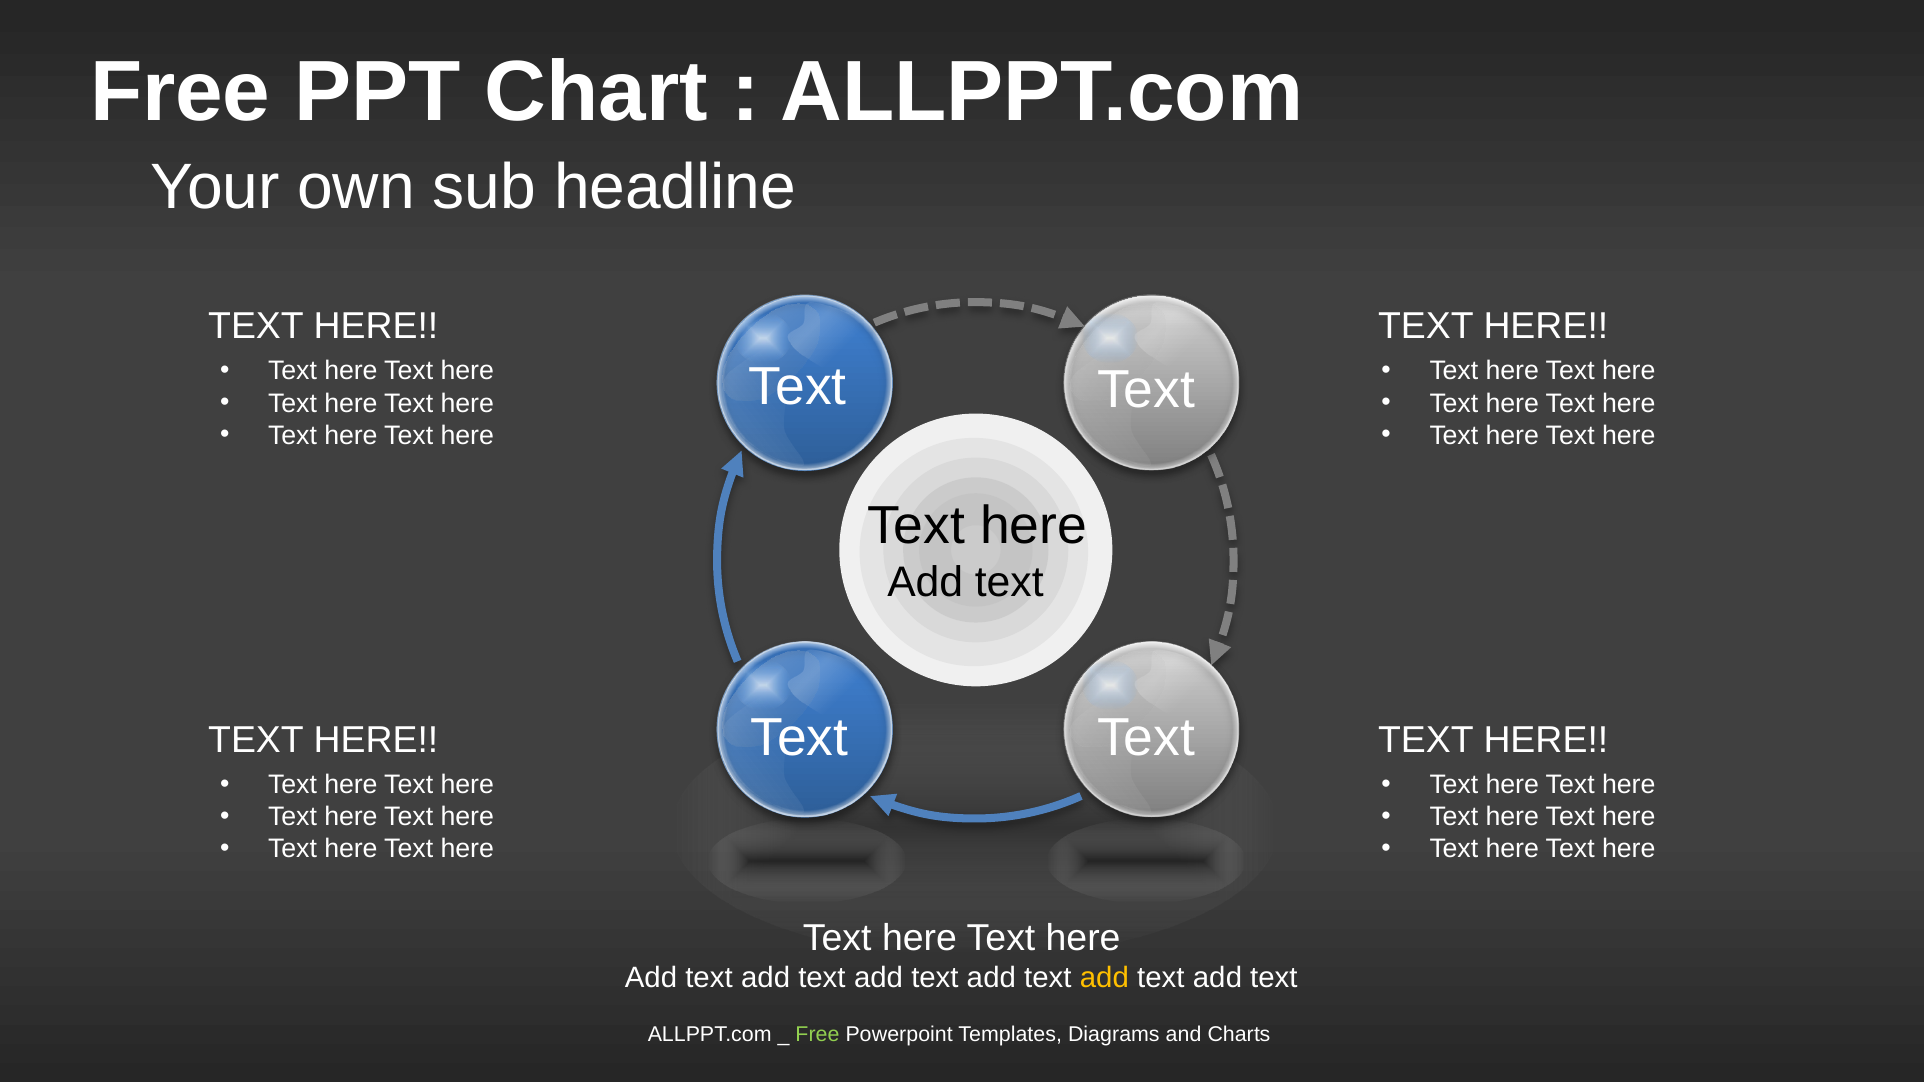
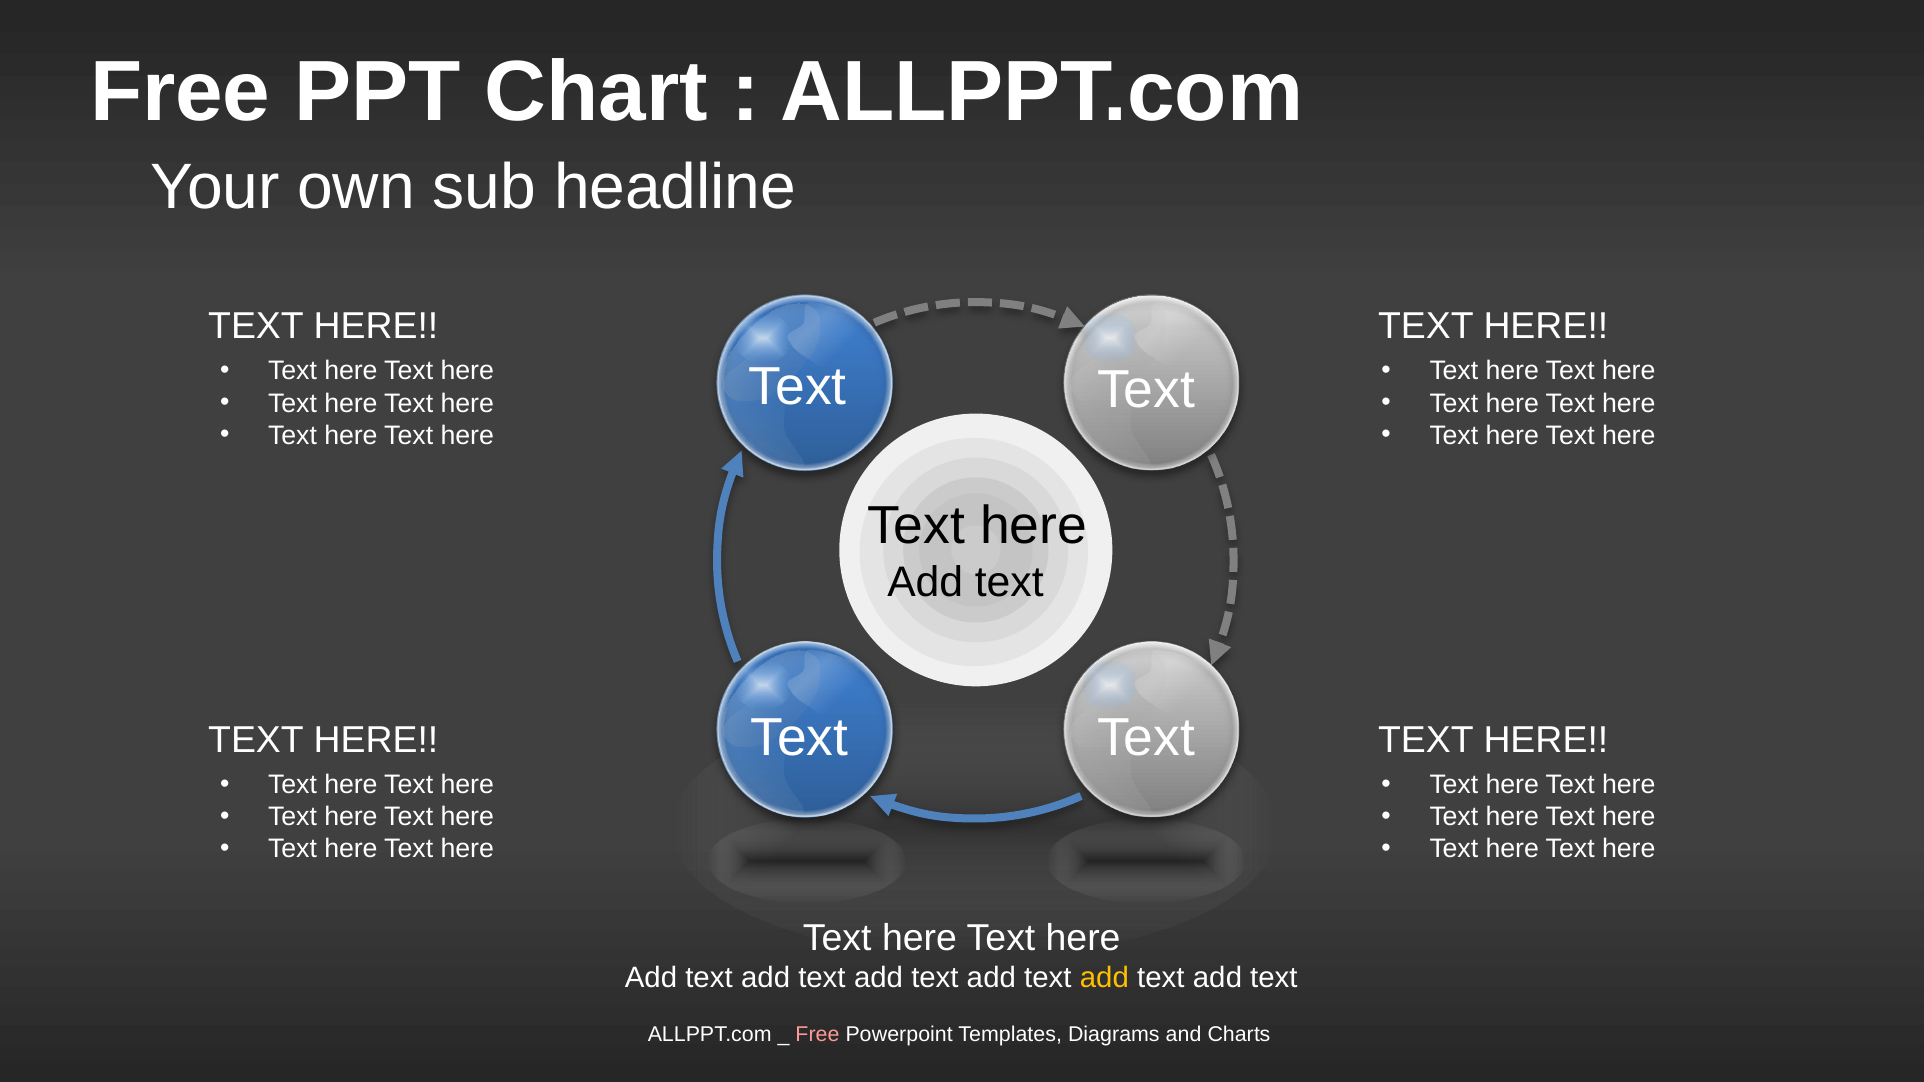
Free at (817, 1034) colour: light green -> pink
